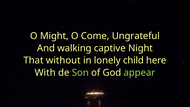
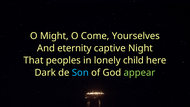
Ungrateful: Ungrateful -> Yourselves
walking: walking -> eternity
without: without -> peoples
With: With -> Dark
Son colour: light green -> light blue
